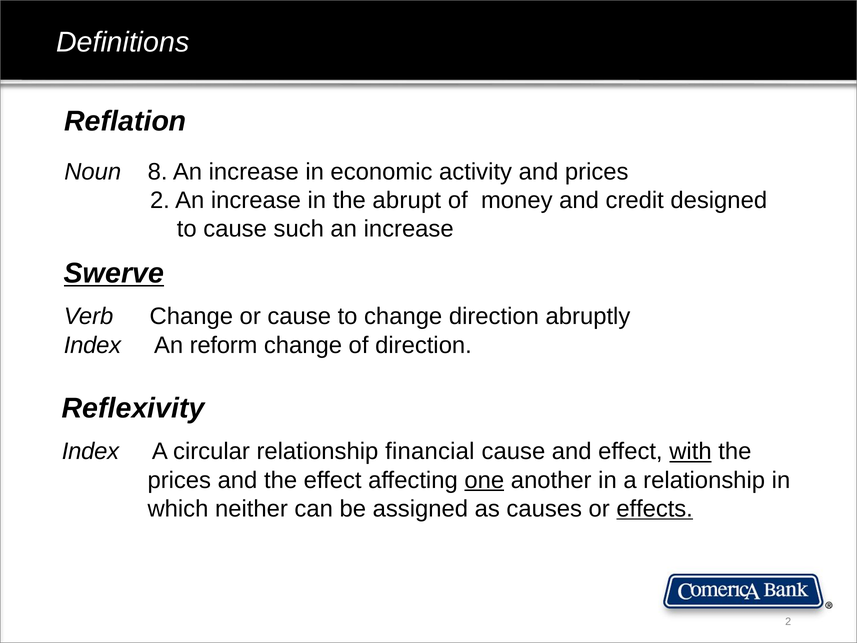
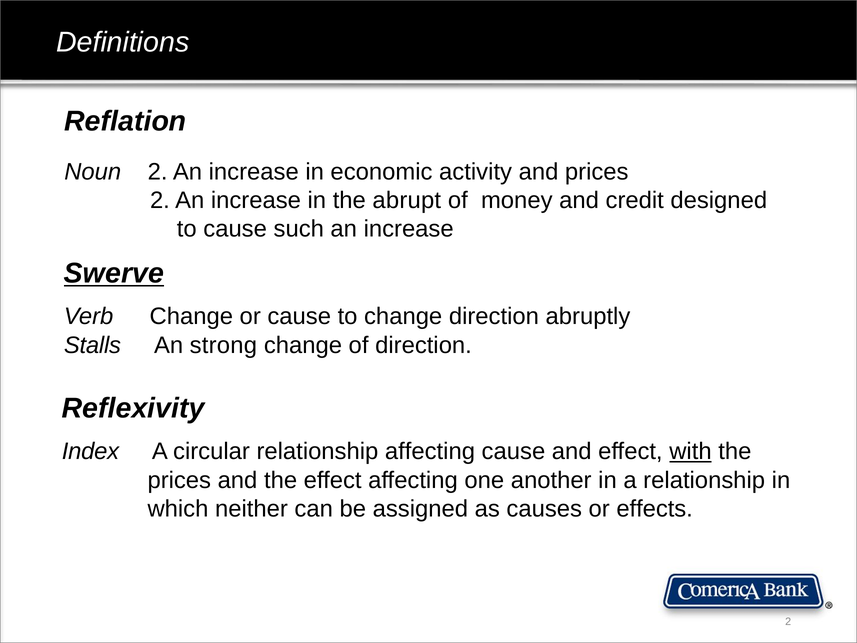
Noun 8: 8 -> 2
Index at (92, 345): Index -> Stalls
reform: reform -> strong
relationship financial: financial -> affecting
one underline: present -> none
effects underline: present -> none
